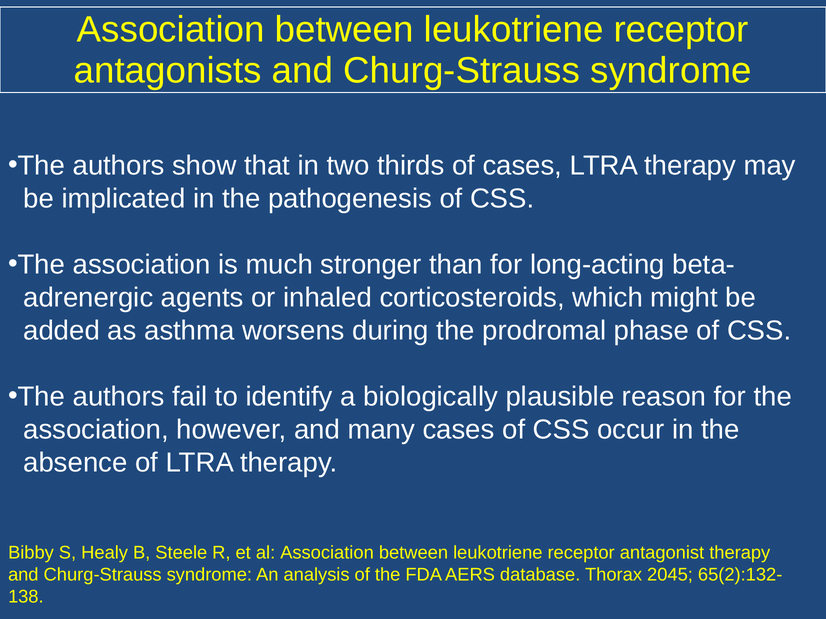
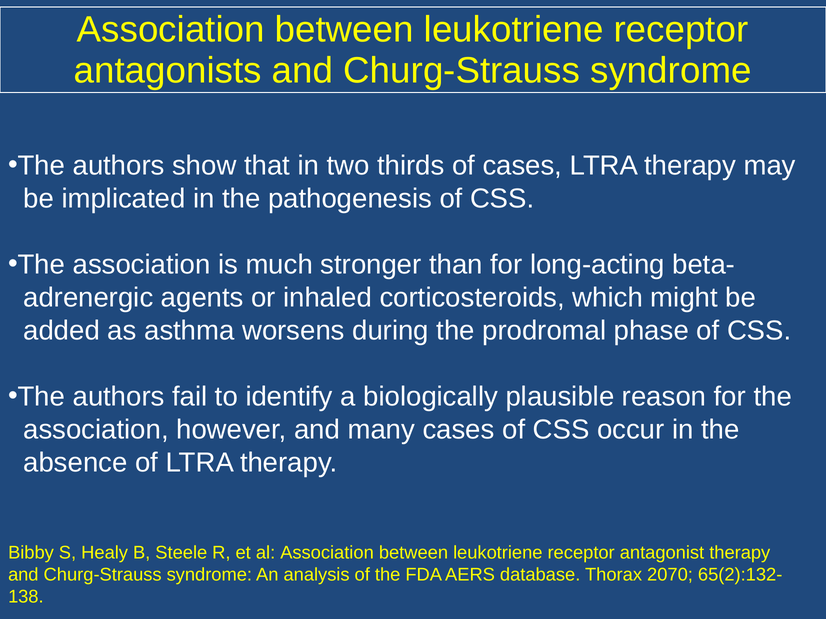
2045: 2045 -> 2070
